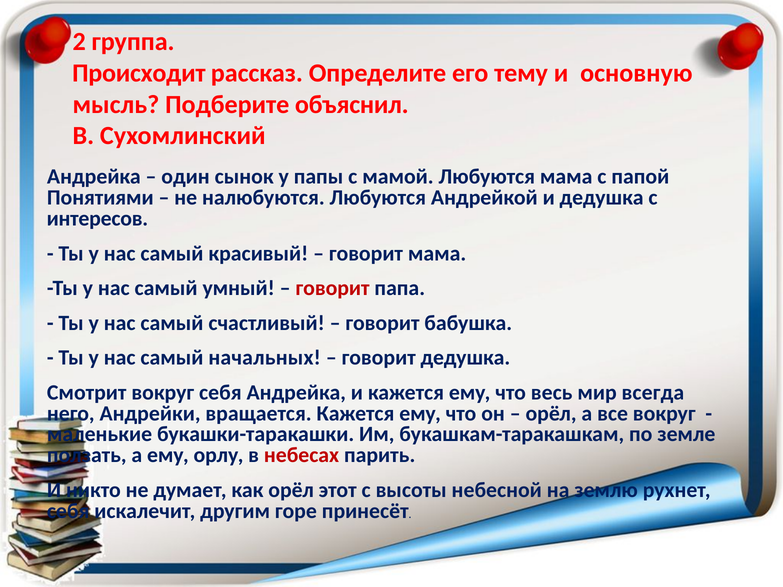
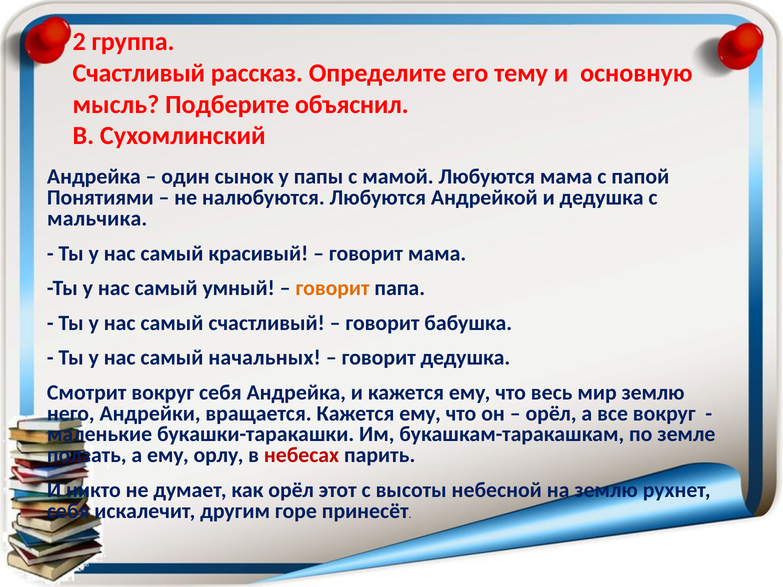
Происходит at (139, 73): Происходит -> Счастливый
интересов: интересов -> мальчика
говорит at (333, 288) colour: red -> orange
мир всегда: всегда -> землю
